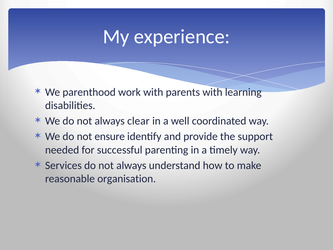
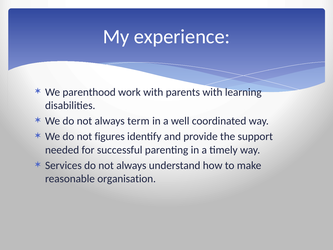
clear: clear -> term
ensure: ensure -> figures
